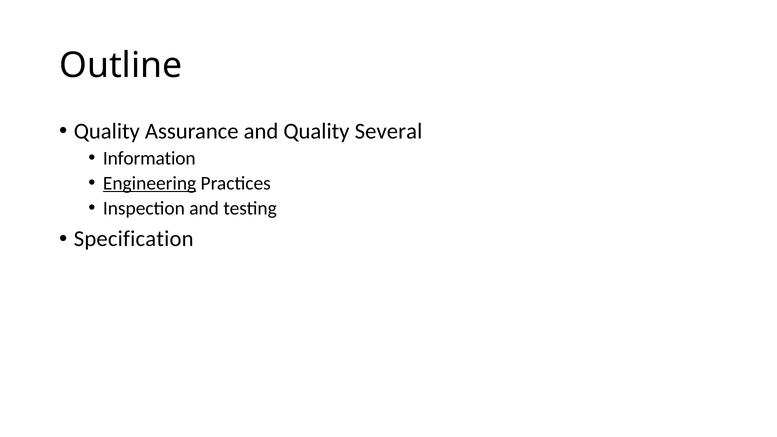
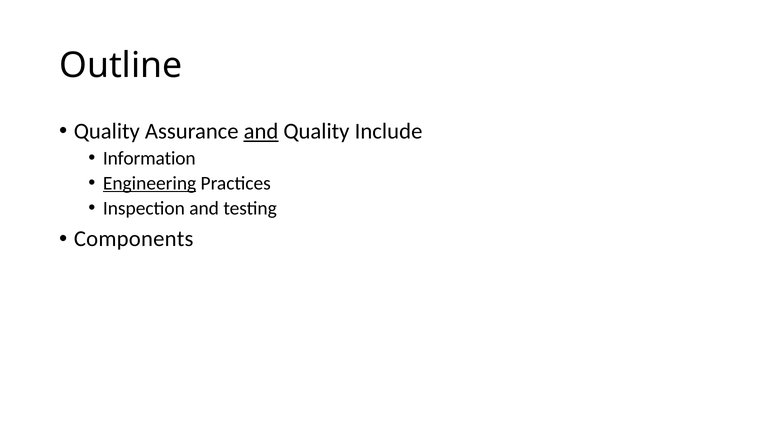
and at (261, 131) underline: none -> present
Several: Several -> Include
Specification: Specification -> Components
